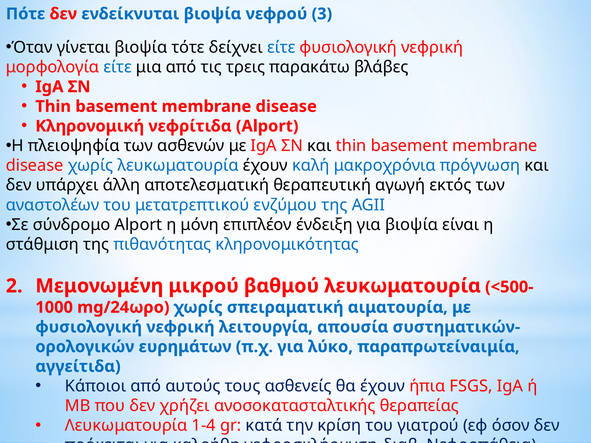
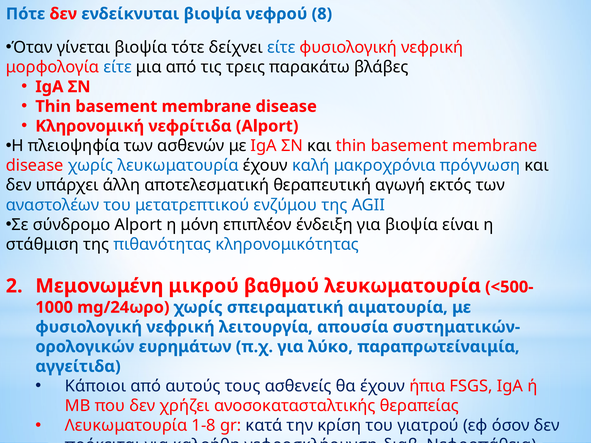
3: 3 -> 8
1-4: 1-4 -> 1-8
